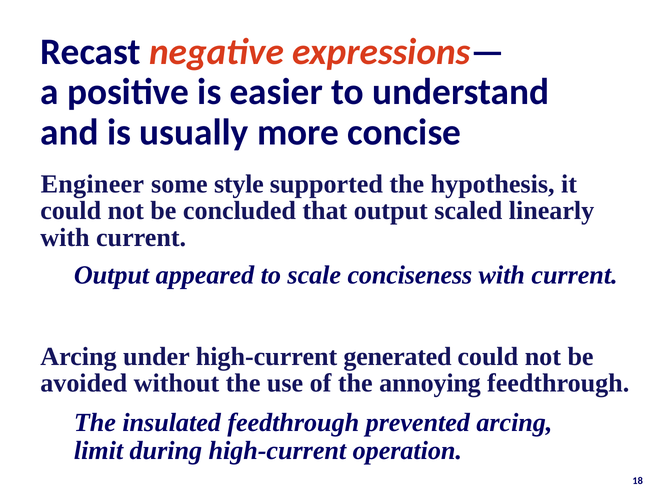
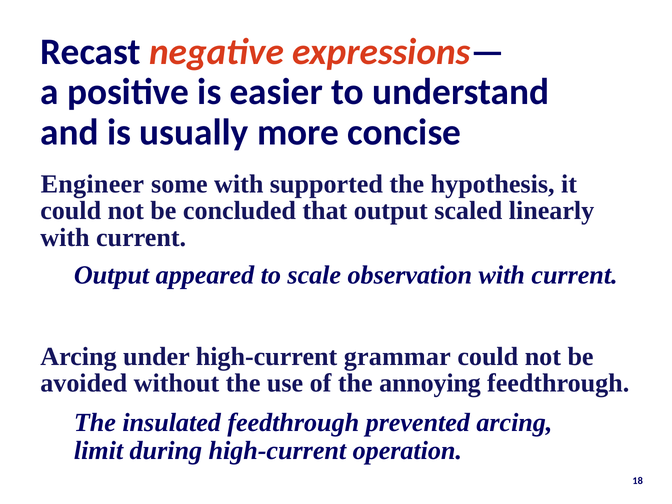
some style: style -> with
conciseness: conciseness -> observation
generated: generated -> grammar
